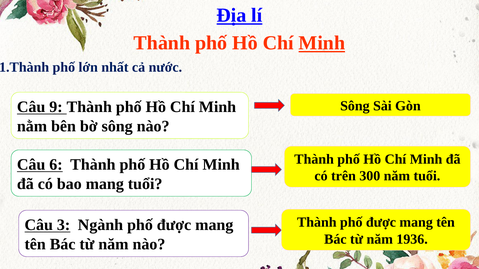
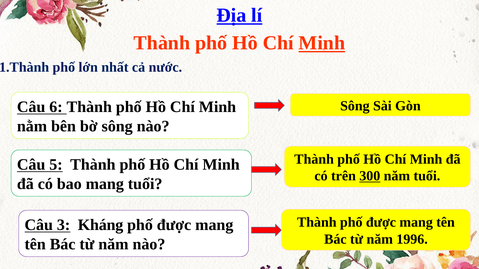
9: 9 -> 6
6: 6 -> 5
300 underline: none -> present
Ngành: Ngành -> Kháng
1936: 1936 -> 1996
